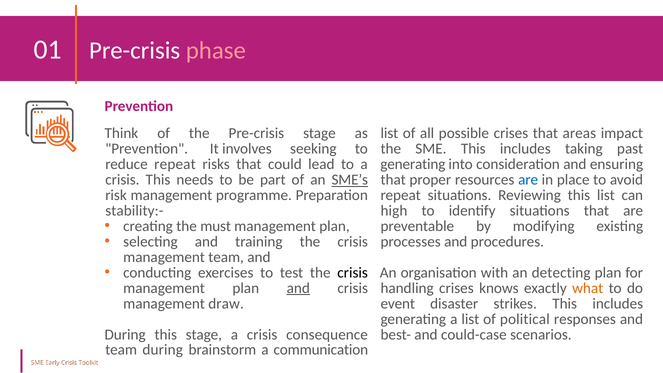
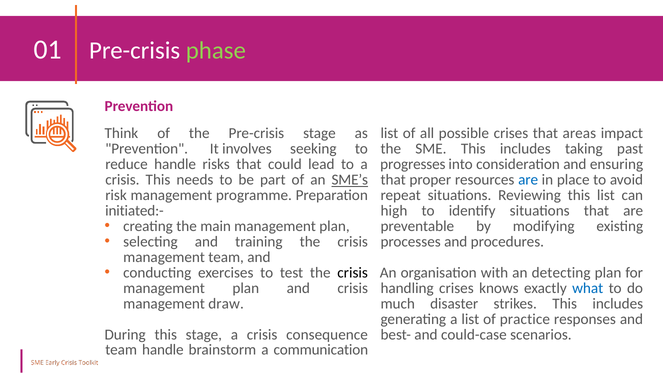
phase colour: pink -> light green
reduce repeat: repeat -> handle
generating at (413, 164): generating -> progresses
stability:-: stability:- -> initiated:-
must: must -> main
and at (298, 288) underline: present -> none
what colour: orange -> blue
event: event -> much
political: political -> practice
team during: during -> handle
